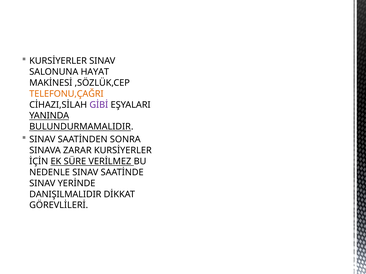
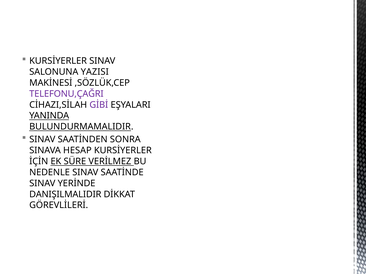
HAYAT: HAYAT -> YAZISI
TELEFONU,ÇAĞRI colour: orange -> purple
ZARAR: ZARAR -> HESAP
